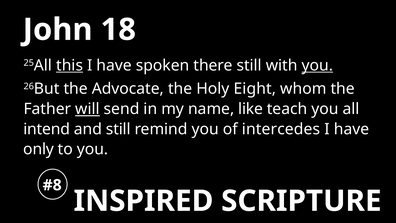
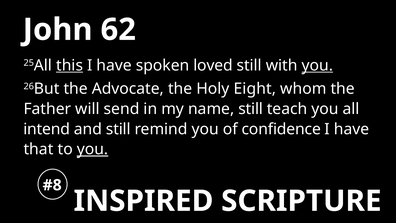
18: 18 -> 62
there: there -> loved
will underline: present -> none
name like: like -> still
intercedes: intercedes -> confidence
only: only -> that
you at (92, 149) underline: none -> present
